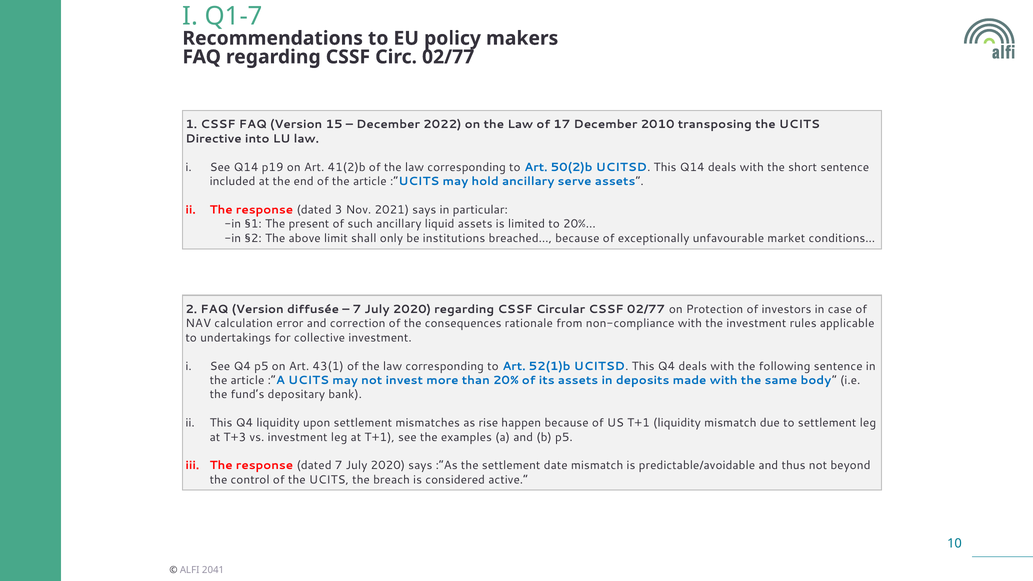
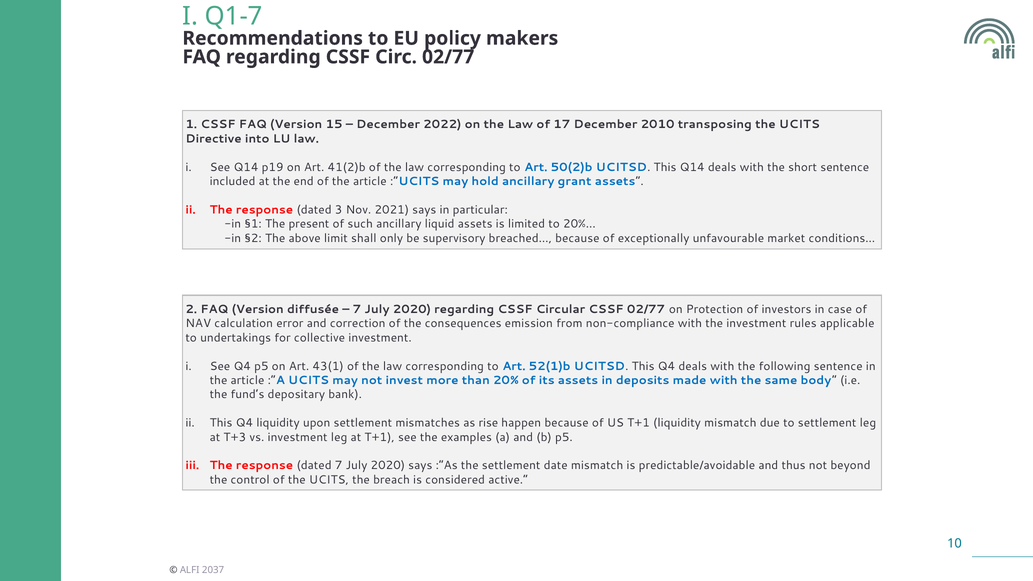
serve: serve -> grant
institutions: institutions -> supervisory
rationale: rationale -> emission
2041: 2041 -> 2037
